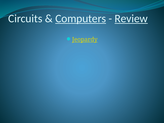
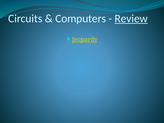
Computers underline: present -> none
